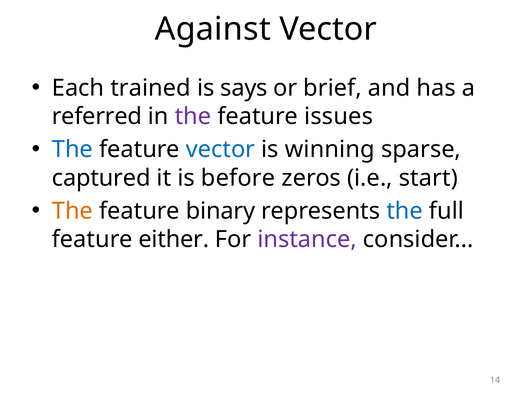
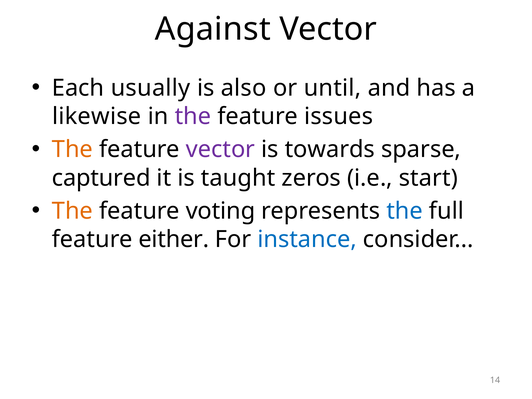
trained: trained -> usually
says: says -> also
brief: brief -> until
referred: referred -> likewise
The at (72, 149) colour: blue -> orange
vector at (220, 149) colour: blue -> purple
winning: winning -> towards
before: before -> taught
binary: binary -> voting
instance colour: purple -> blue
